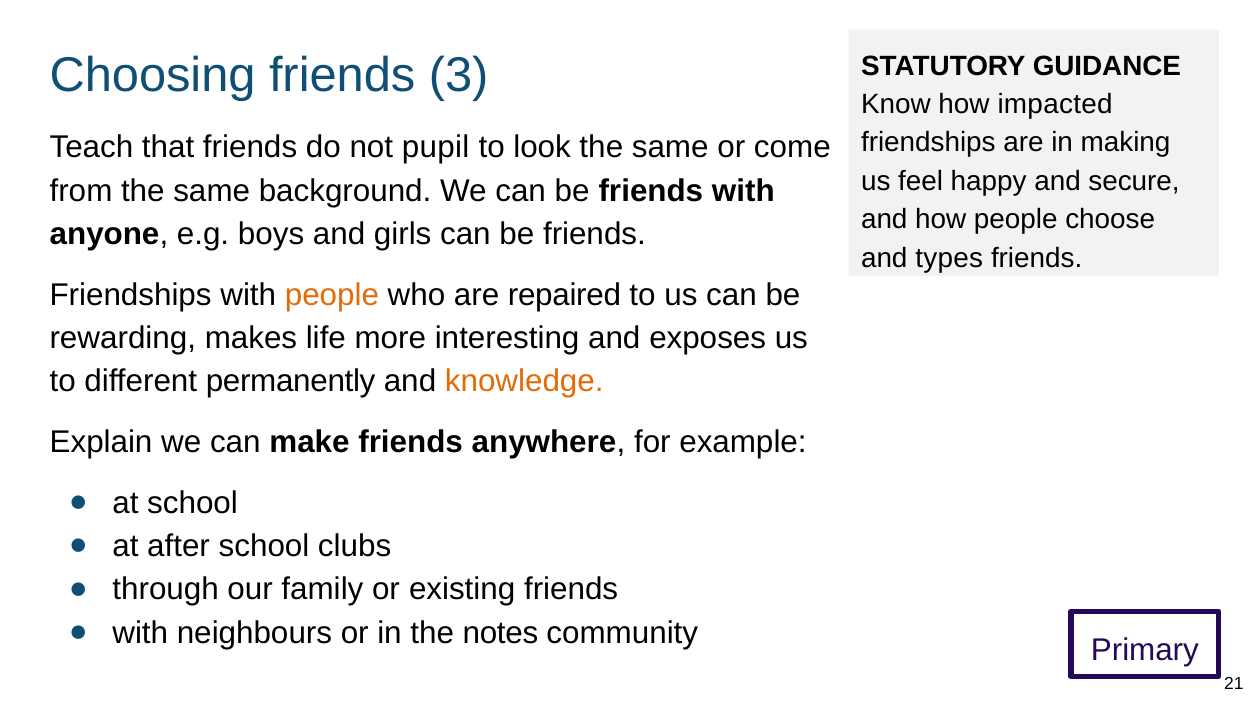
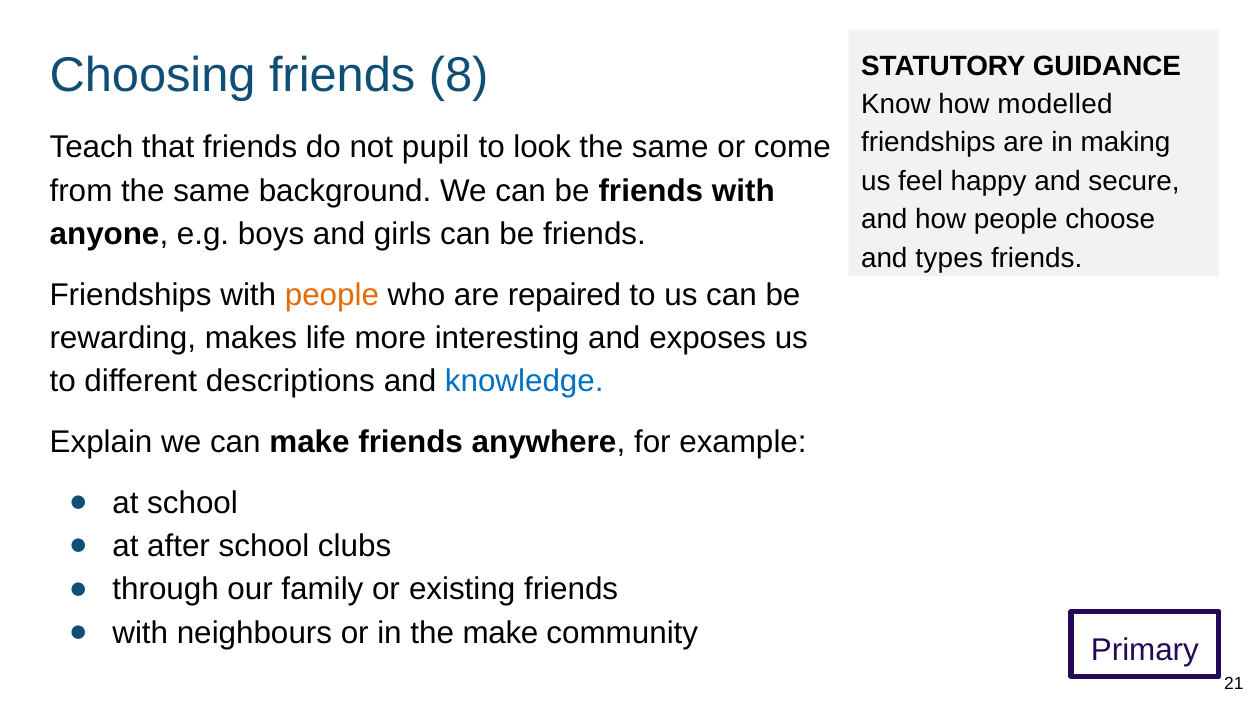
3: 3 -> 8
impacted: impacted -> modelled
permanently: permanently -> descriptions
knowledge colour: orange -> blue
the notes: notes -> make
